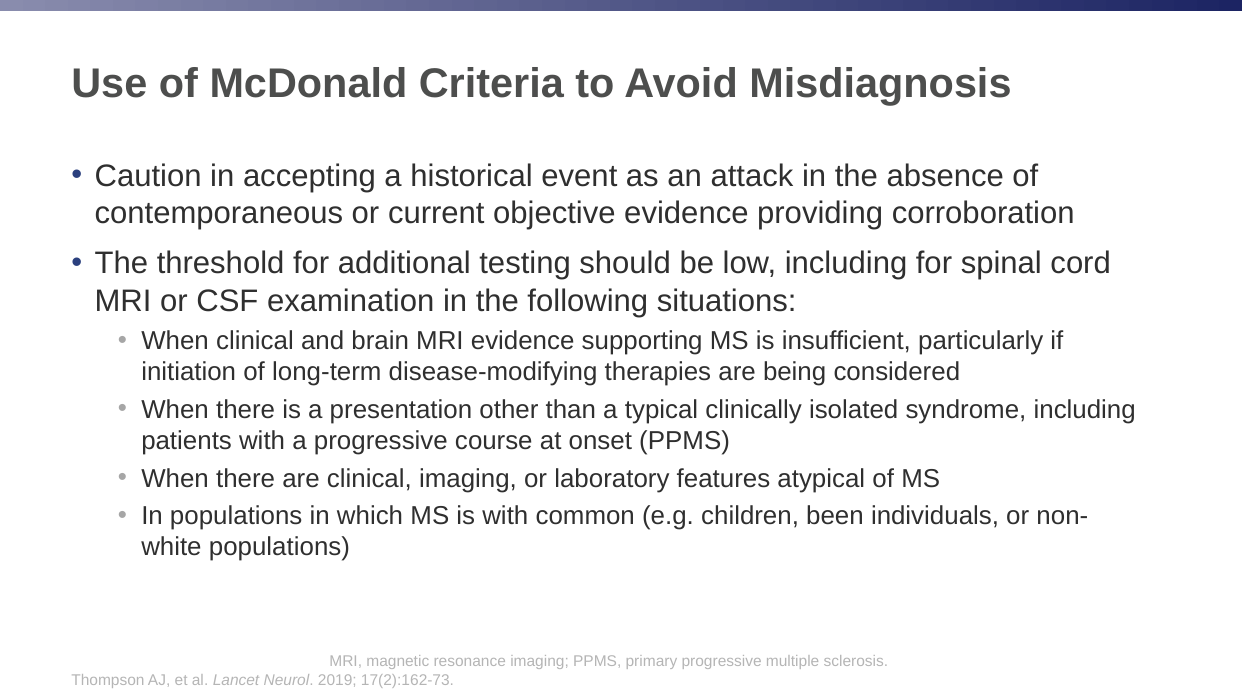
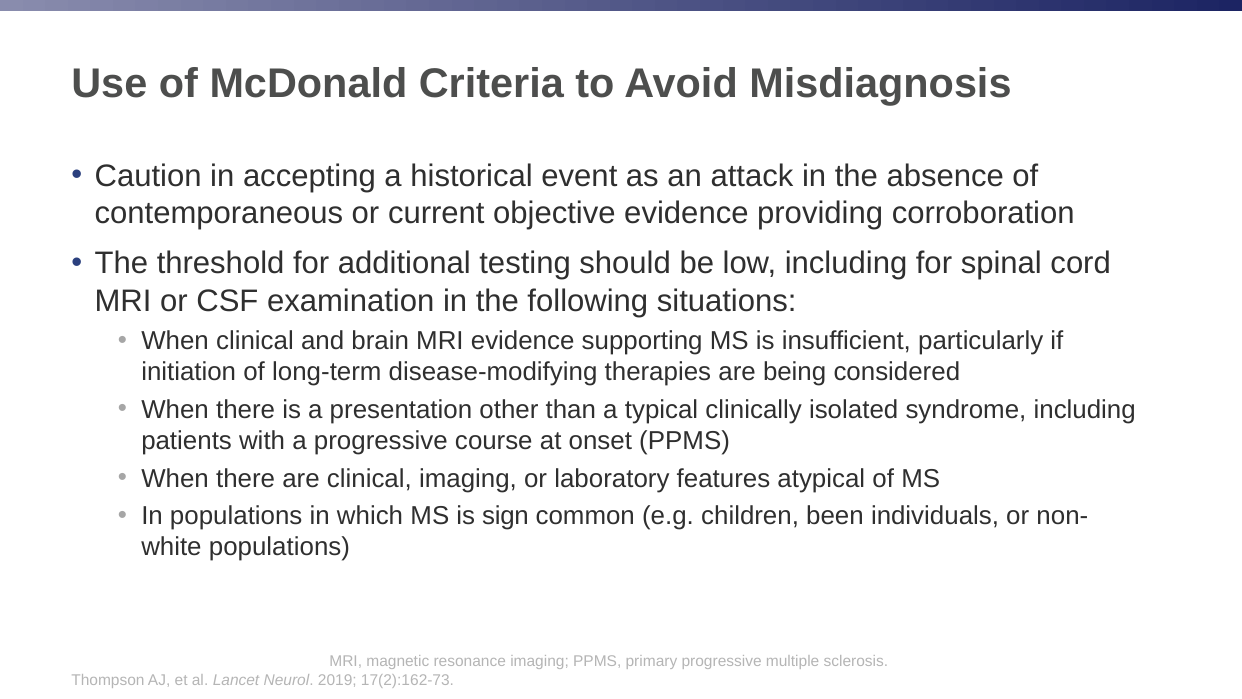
is with: with -> sign
